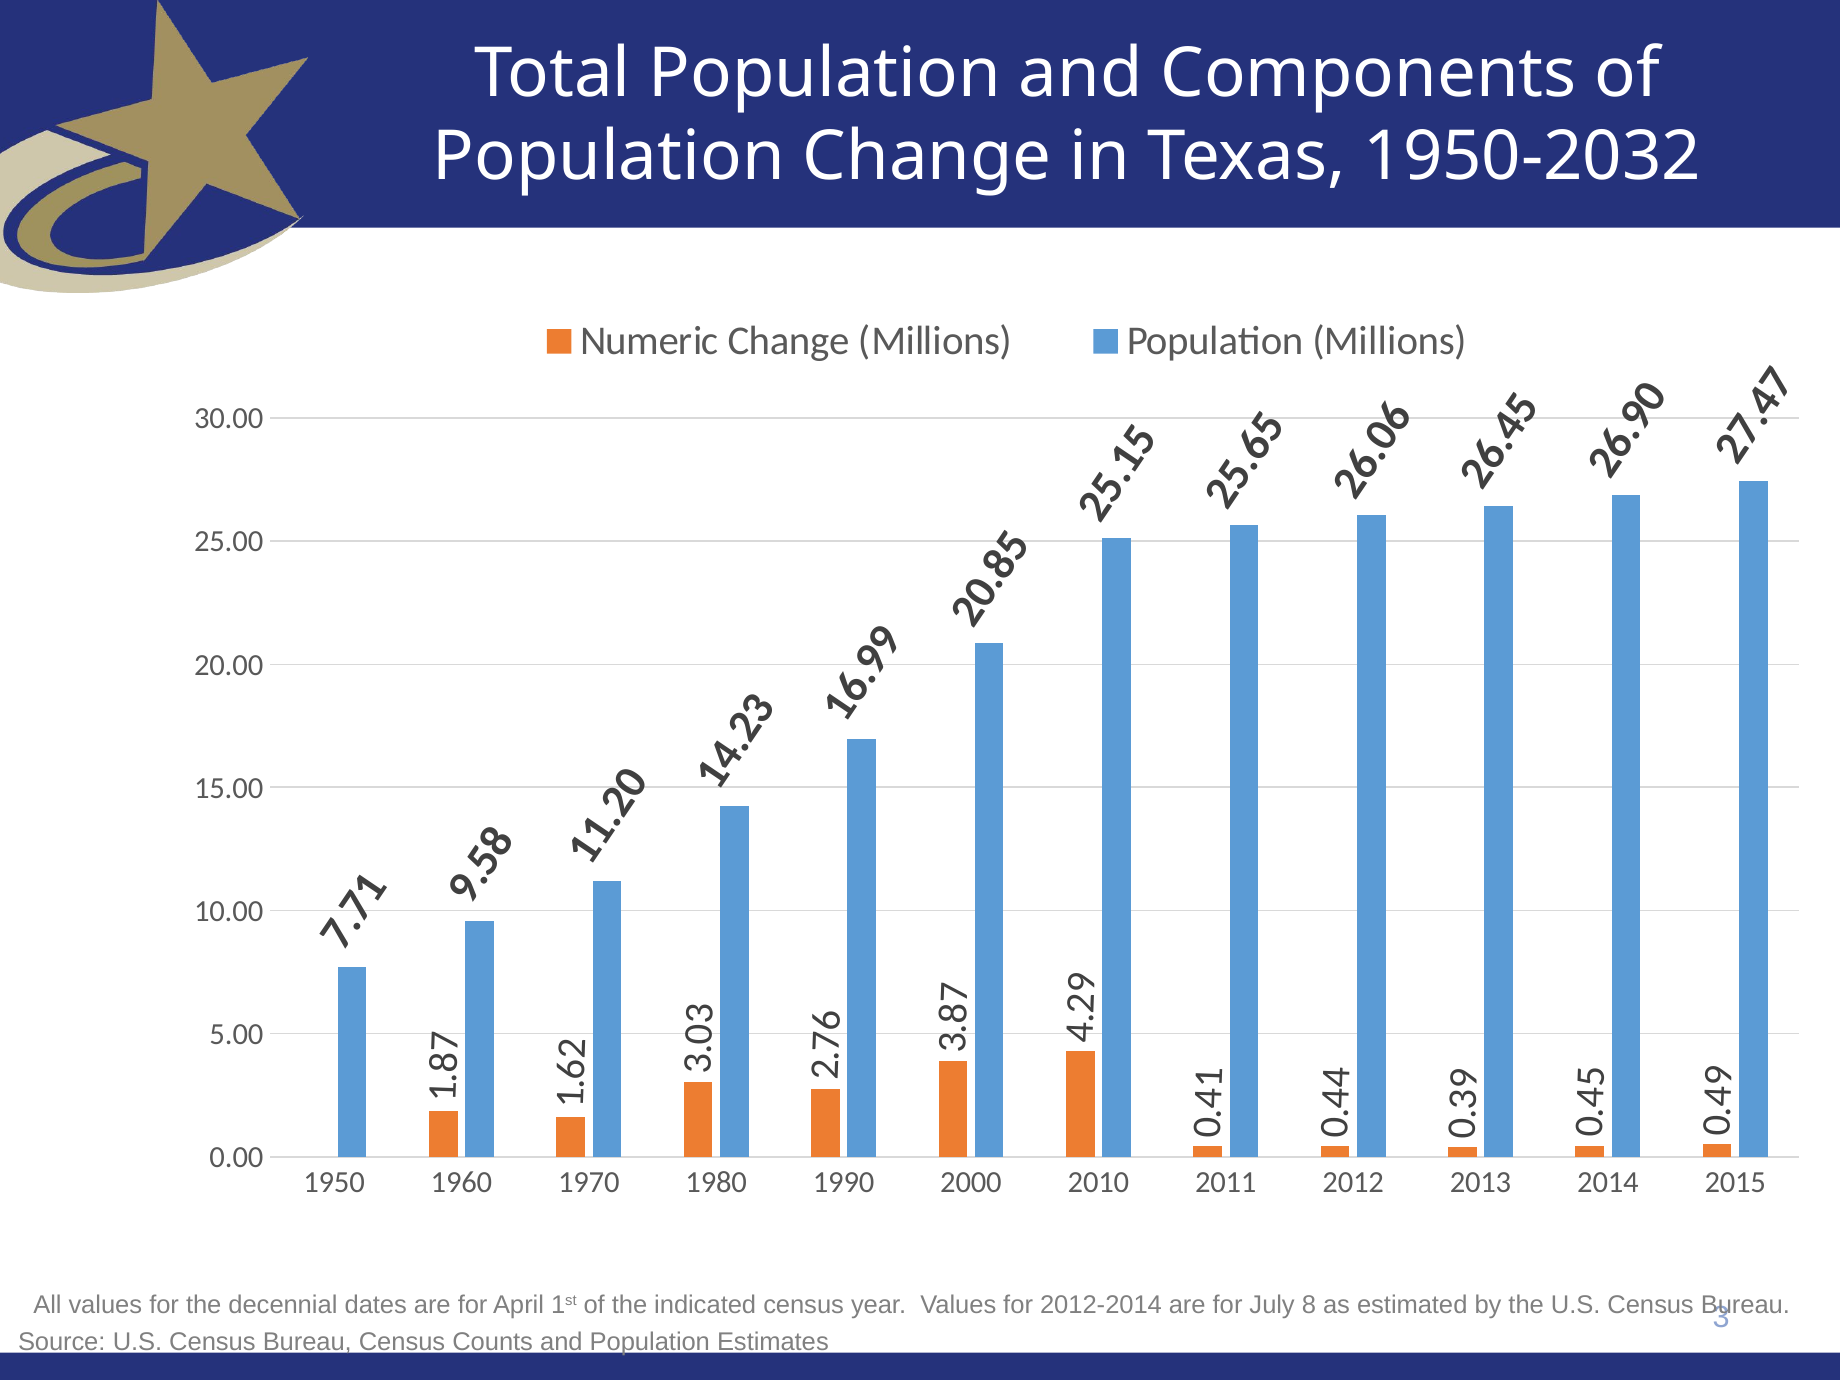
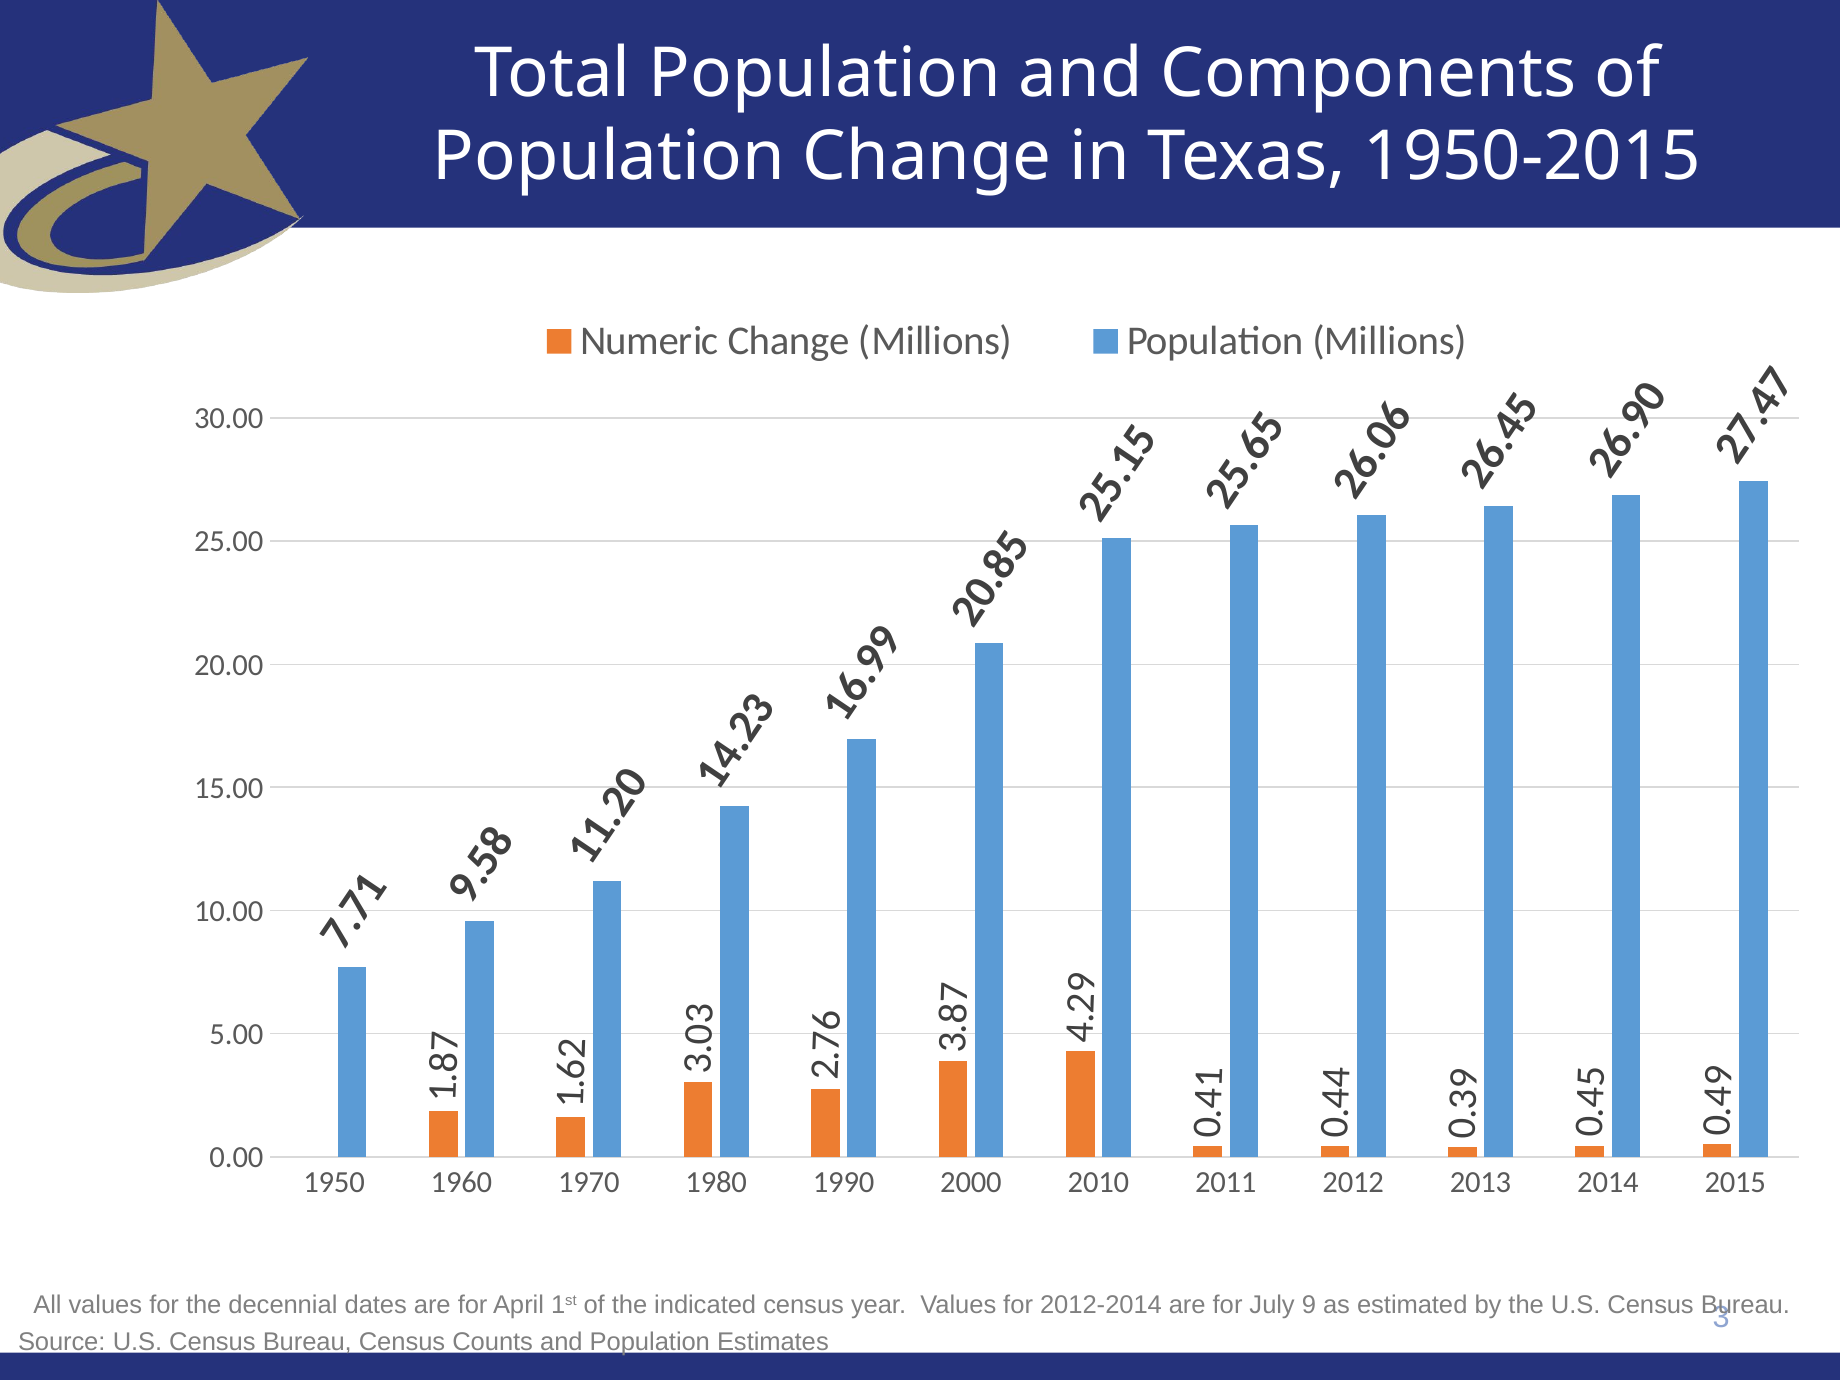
1950-2032: 1950-2032 -> 1950-2015
July 8: 8 -> 9
